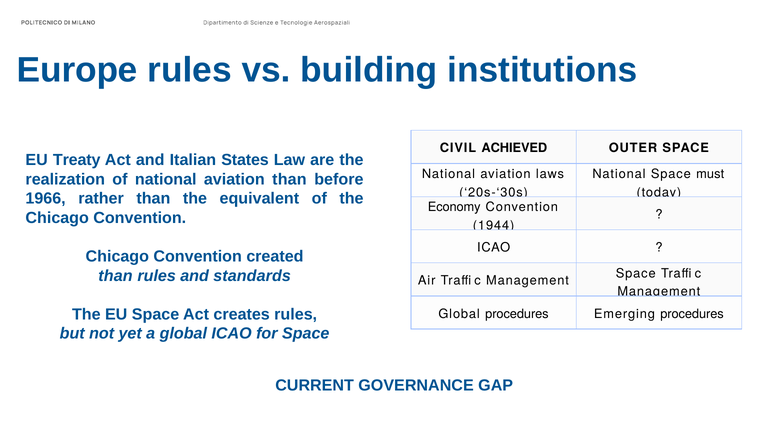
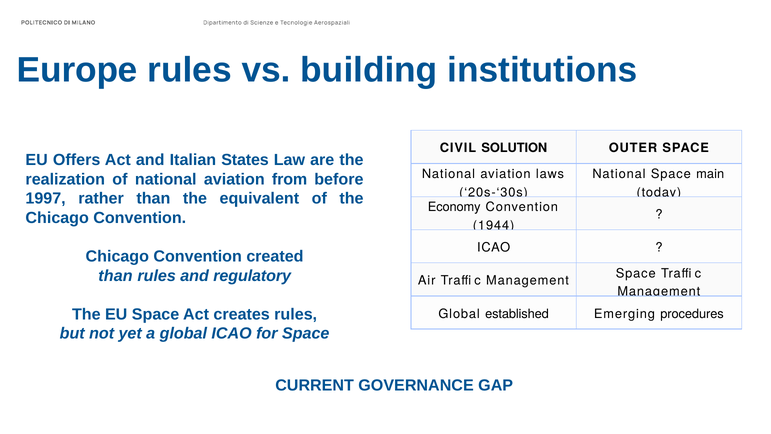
ACHIEVED: ACHIEVED -> SOLUTION
Treaty: Treaty -> Offers
must: must -> main
aviation than: than -> from
1966: 1966 -> 1997
standards: standards -> regulatory
Global procedures: procedures -> established
